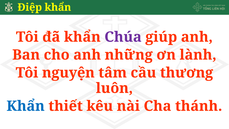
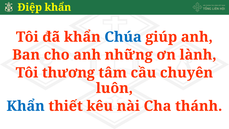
Chúa colour: purple -> blue
nguyện: nguyện -> thương
thương: thương -> chuyên
